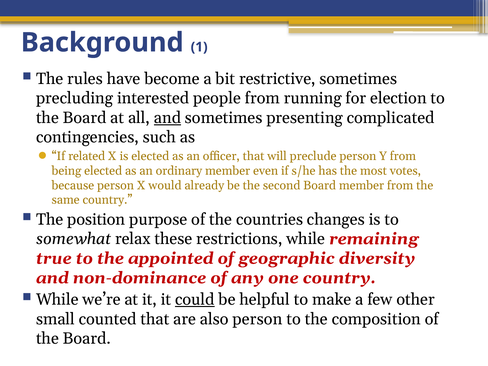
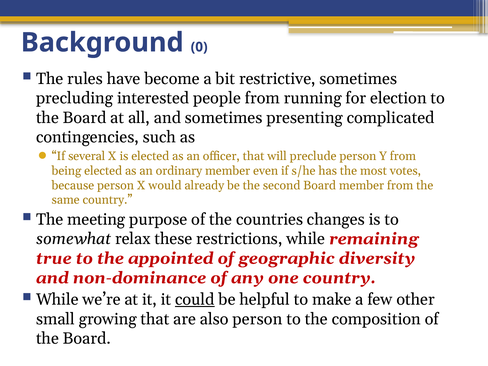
1: 1 -> 0
and at (167, 118) underline: present -> none
related: related -> several
position: position -> meeting
counted: counted -> growing
